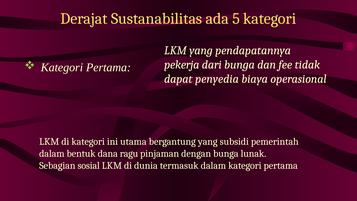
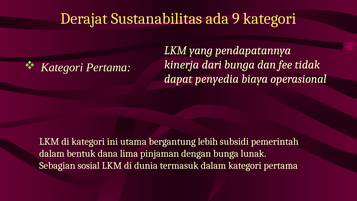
5: 5 -> 9
pekerja: pekerja -> kinerja
bergantung yang: yang -> lebih
ragu: ragu -> lima
